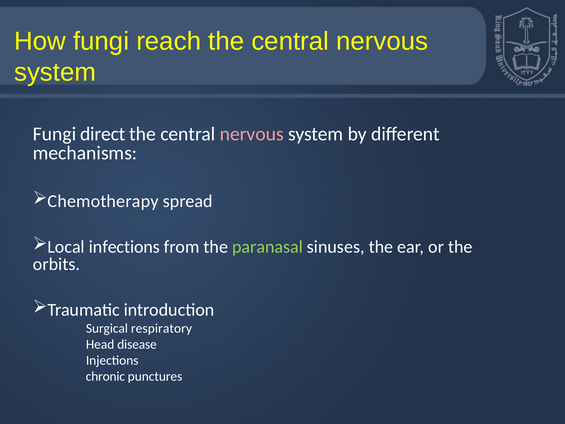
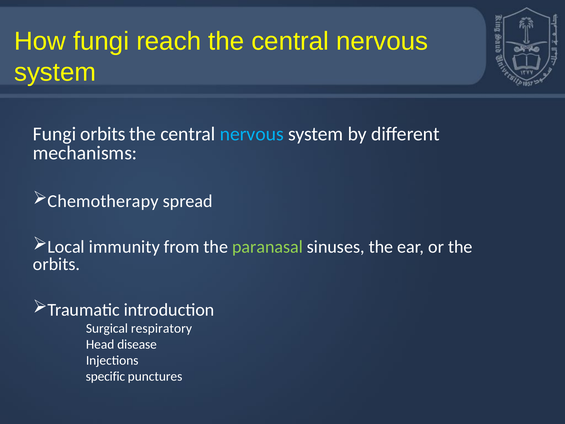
Fungi direct: direct -> orbits
nervous at (252, 134) colour: pink -> light blue
infections: infections -> immunity
chronic: chronic -> specific
